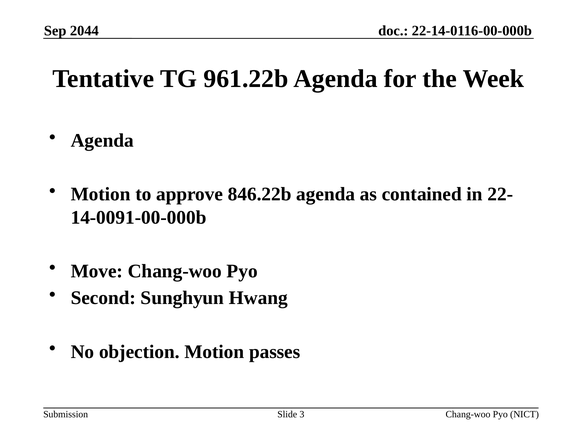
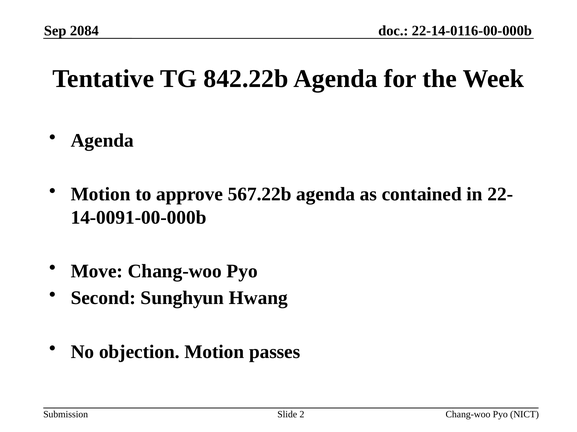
2044: 2044 -> 2084
961.22b: 961.22b -> 842.22b
846.22b: 846.22b -> 567.22b
3: 3 -> 2
